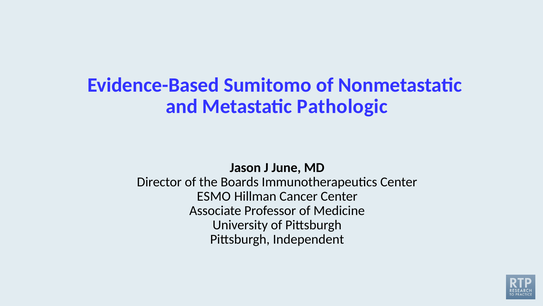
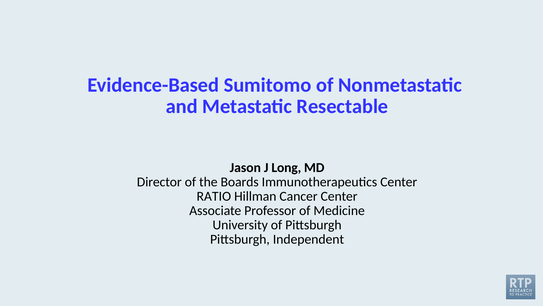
Pathologic: Pathologic -> Resectable
June: June -> Long
ESMO: ESMO -> RATIO
